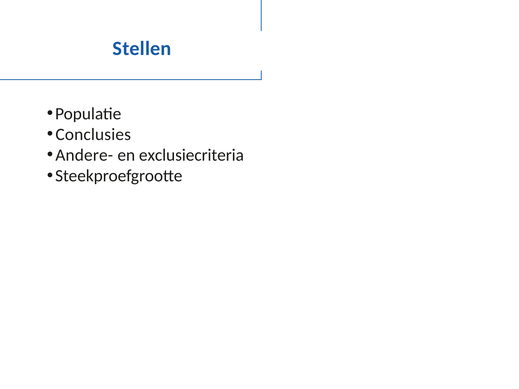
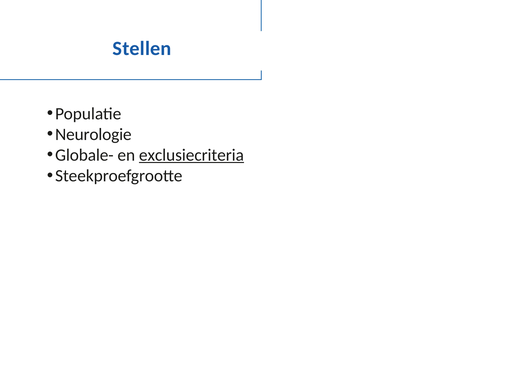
Conclusies: Conclusies -> Neurologie
Andere-: Andere- -> Globale-
exclusiecriteria underline: none -> present
